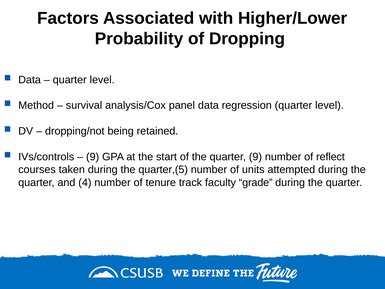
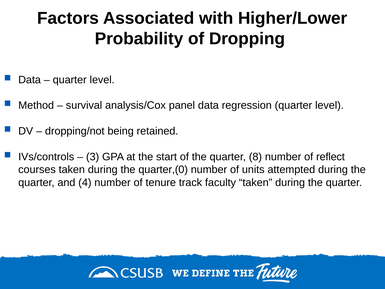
9 at (93, 157): 9 -> 3
quarter 9: 9 -> 8
quarter,(5: quarter,(5 -> quarter,(0
faculty grade: grade -> taken
